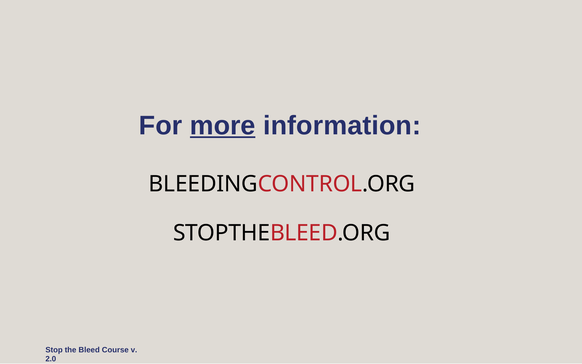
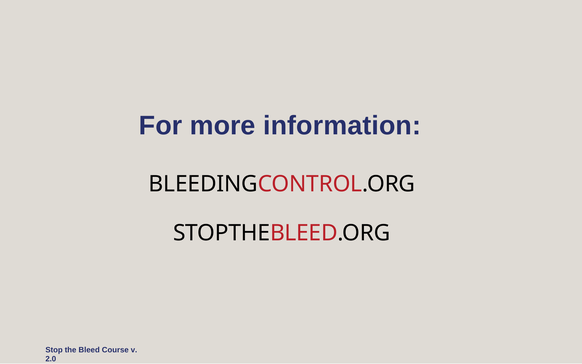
more underline: present -> none
